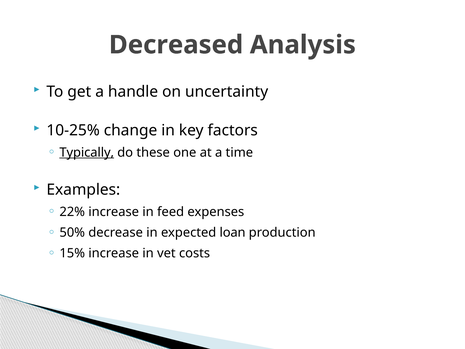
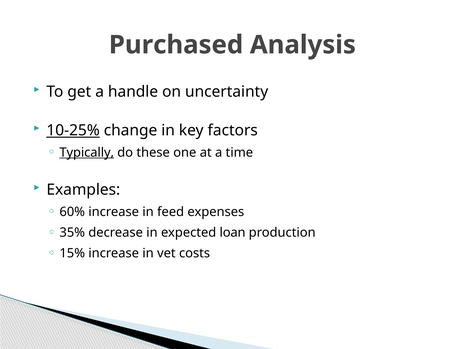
Decreased: Decreased -> Purchased
10-25% underline: none -> present
22%: 22% -> 60%
50%: 50% -> 35%
